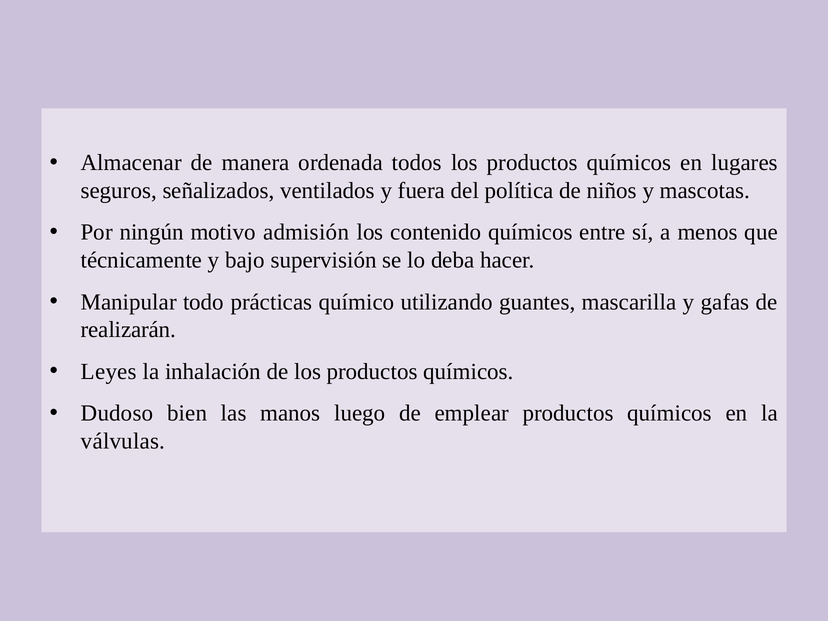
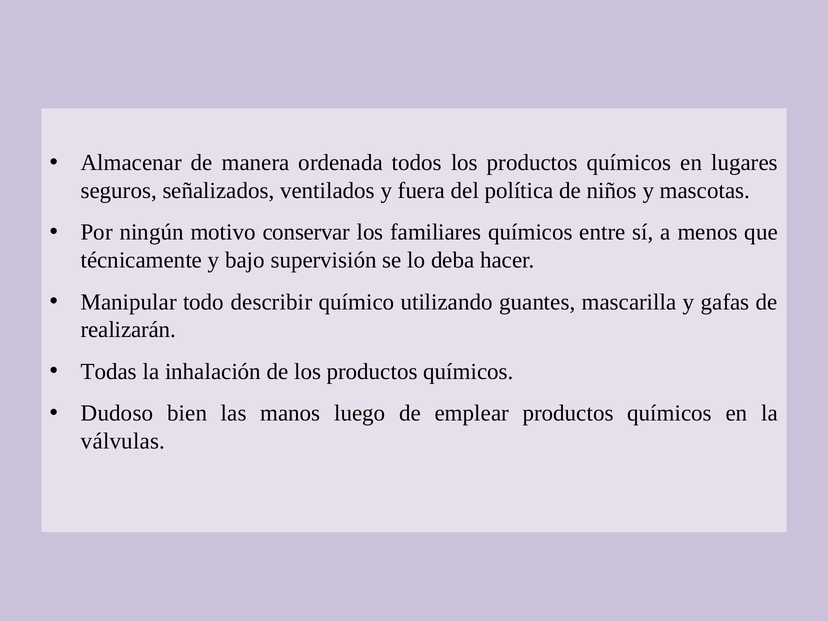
admisión: admisión -> conservar
contenido: contenido -> familiares
prácticas: prácticas -> describir
Leyes: Leyes -> Todas
